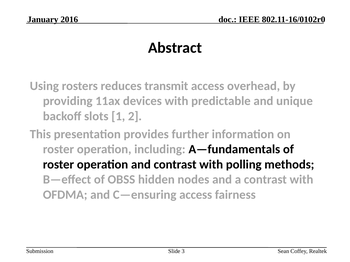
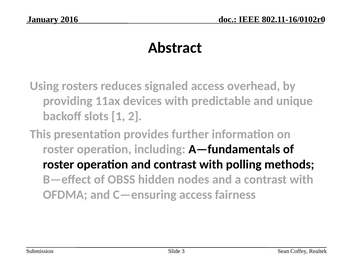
transmit: transmit -> signaled
